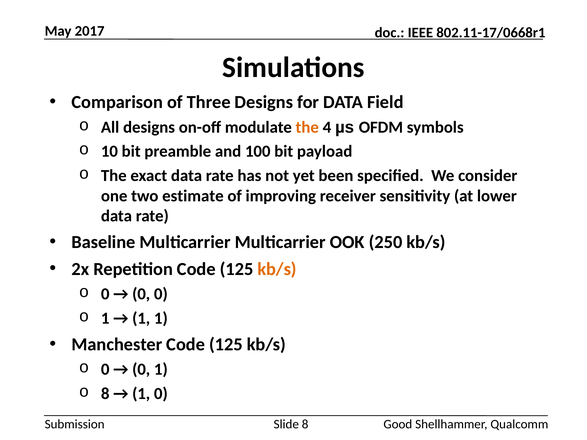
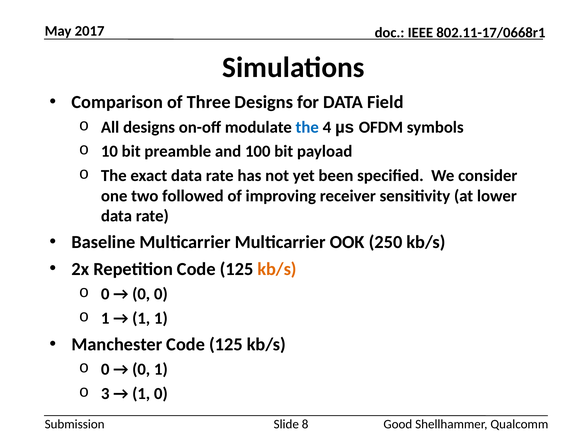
the at (307, 127) colour: orange -> blue
estimate: estimate -> followed
8 at (105, 394): 8 -> 3
